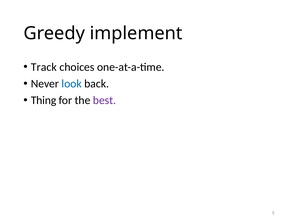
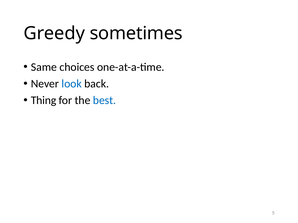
implement: implement -> sometimes
Track: Track -> Same
best colour: purple -> blue
